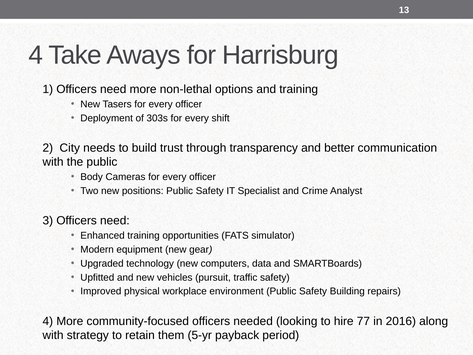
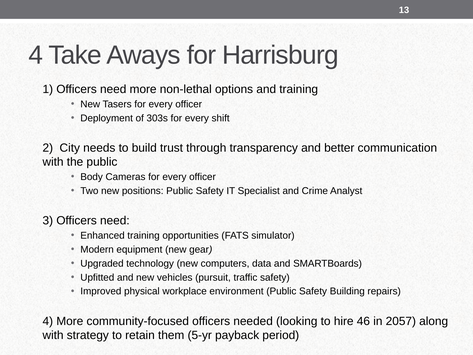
77: 77 -> 46
2016: 2016 -> 2057
